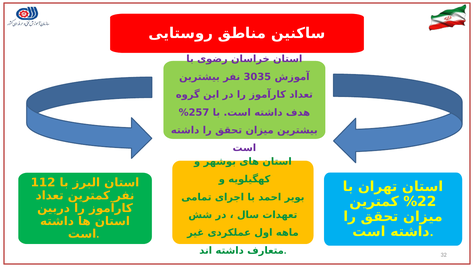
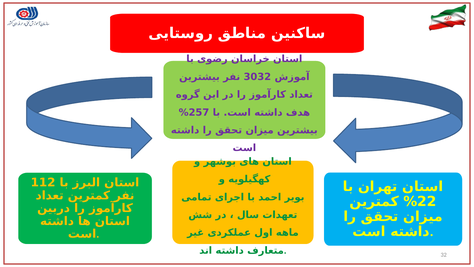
3035: 3035 -> 3032
